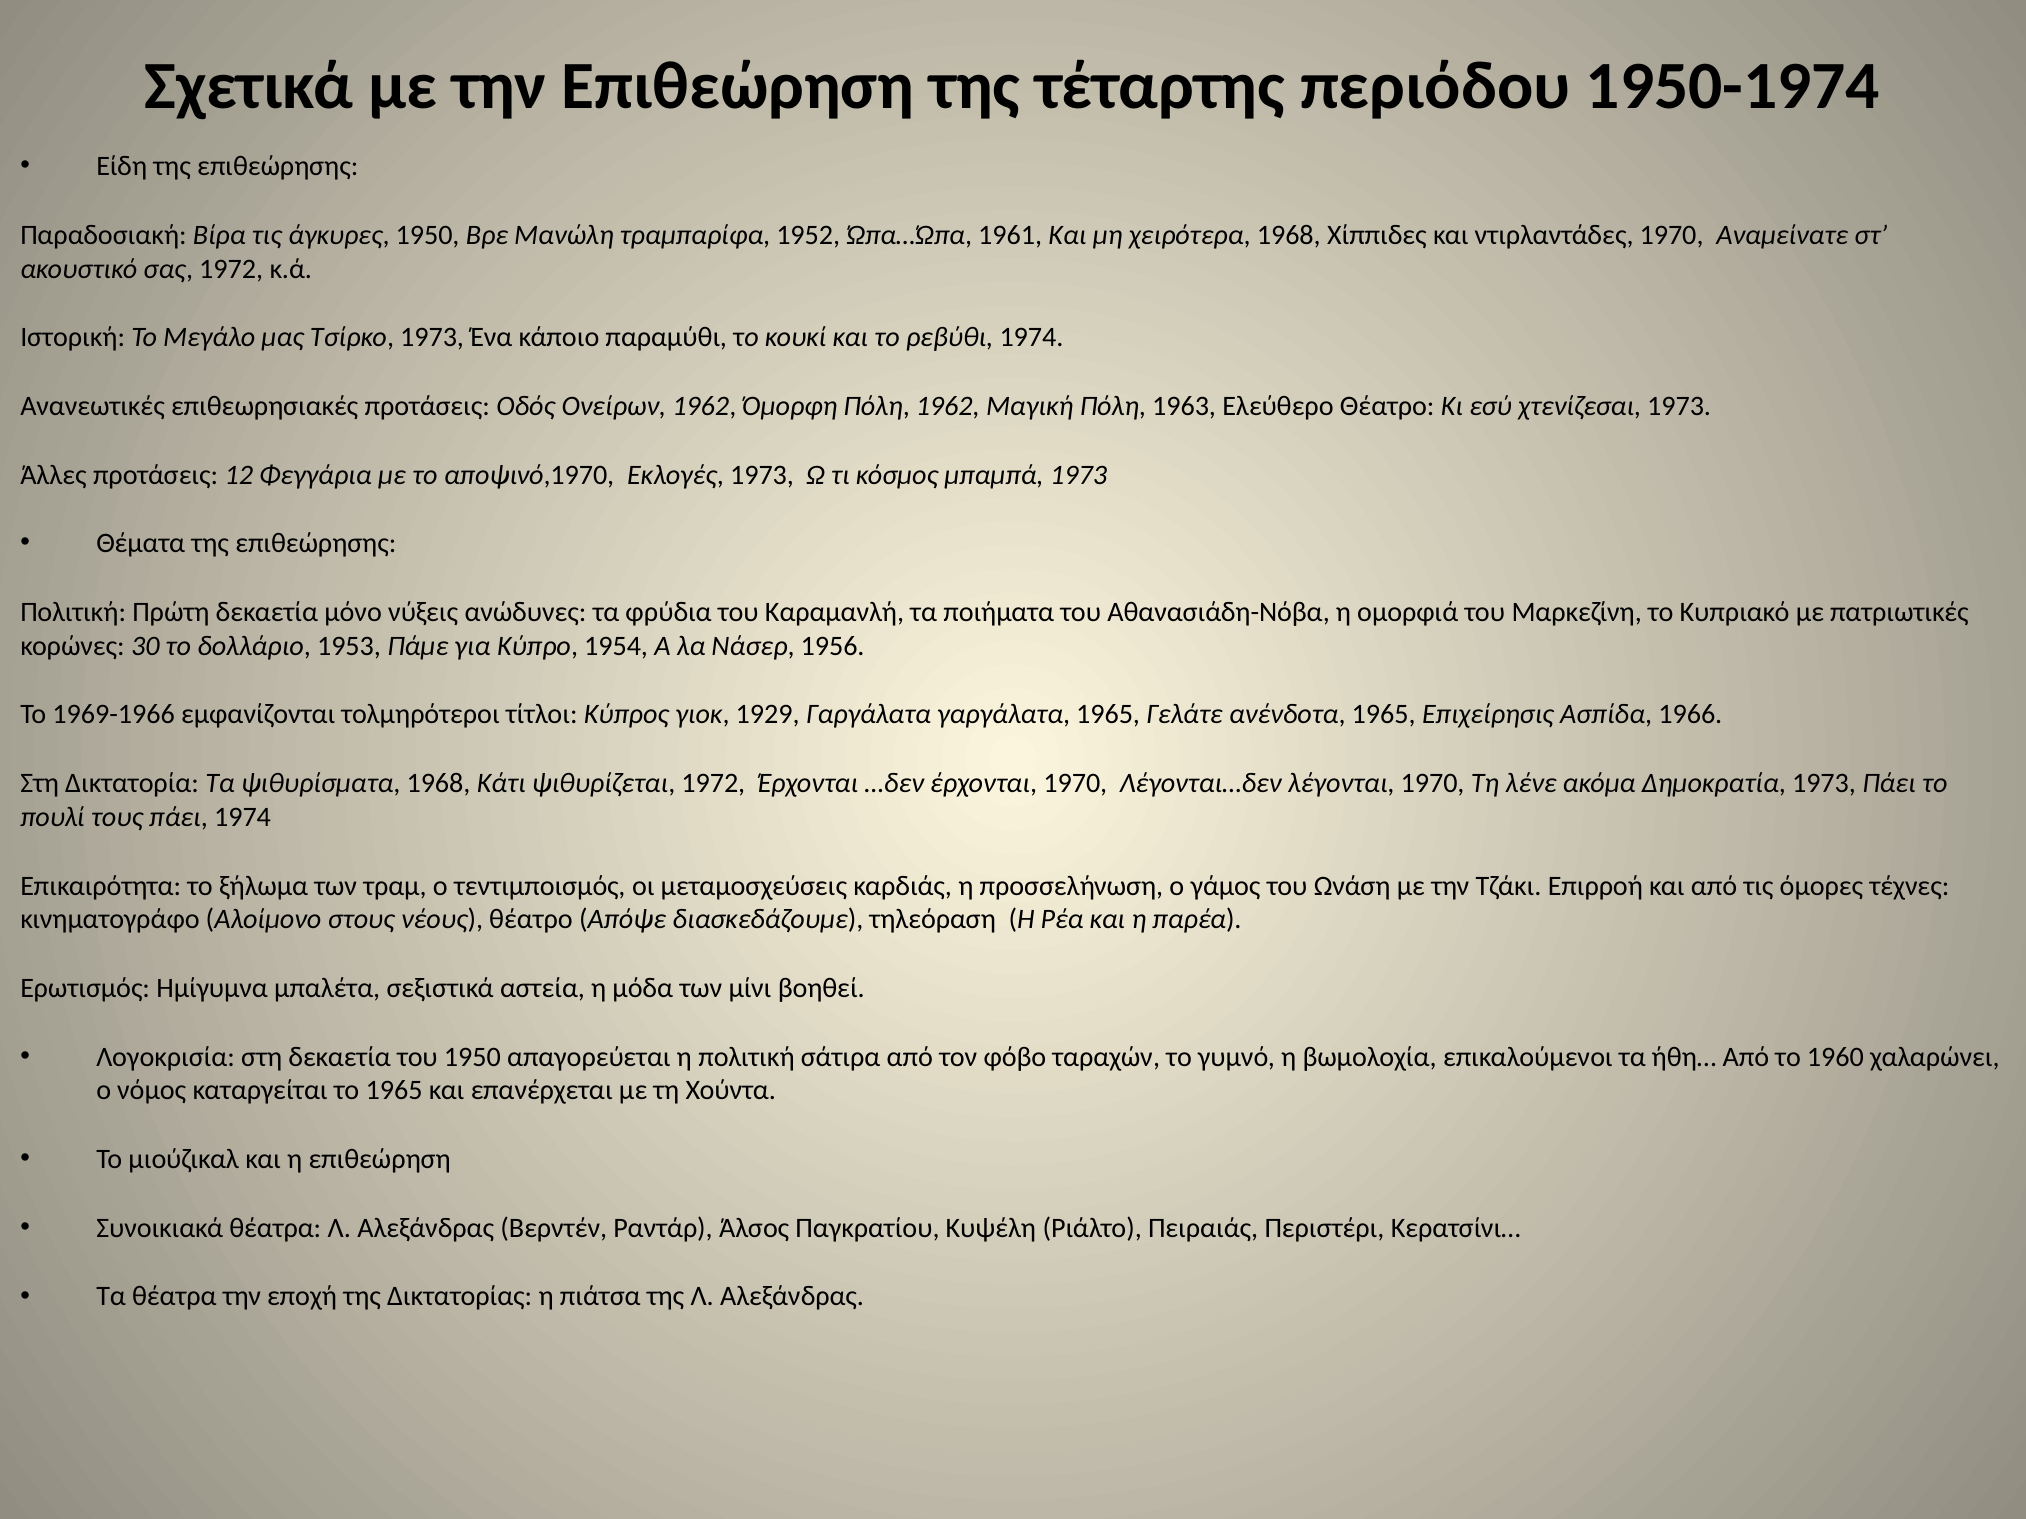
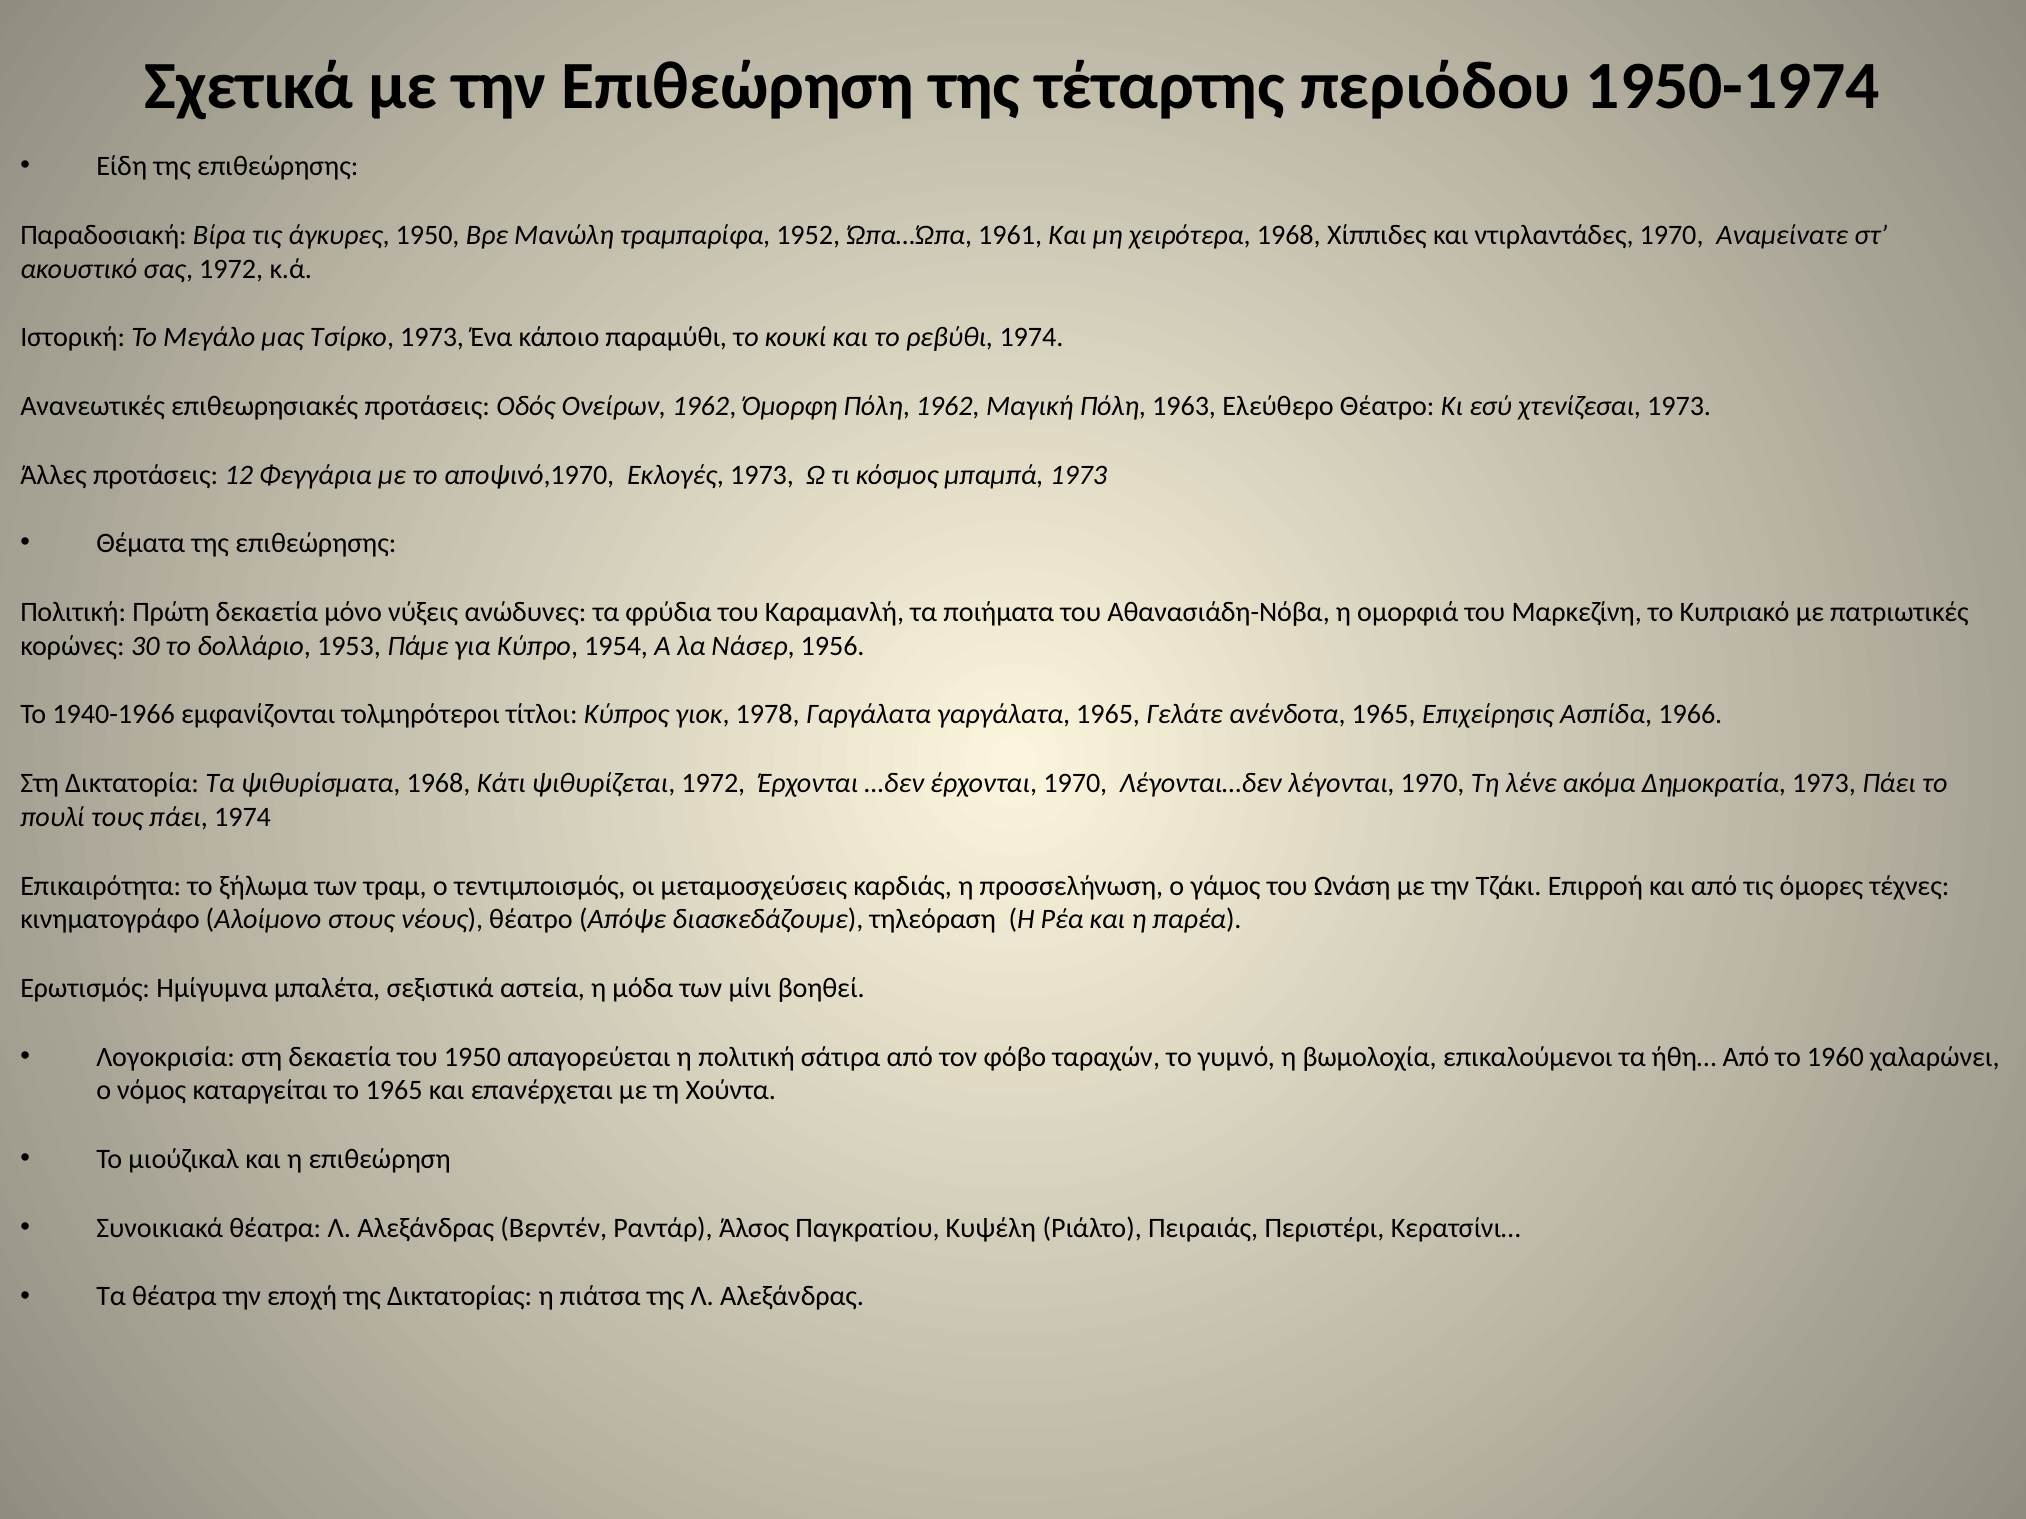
1969-1966: 1969-1966 -> 1940-1966
1929: 1929 -> 1978
